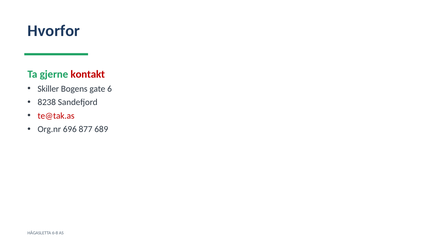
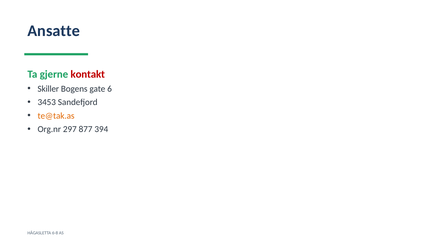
Hvorfor: Hvorfor -> Ansatte
8238: 8238 -> 3453
te@tak.as colour: red -> orange
696: 696 -> 297
689: 689 -> 394
